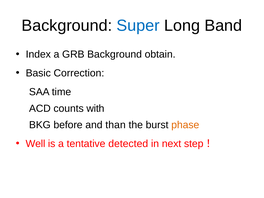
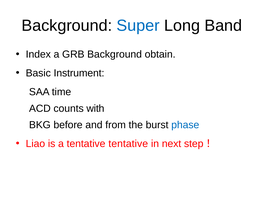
Correction: Correction -> Instrument
than: than -> from
phase colour: orange -> blue
Well: Well -> Liao
tentative detected: detected -> tentative
